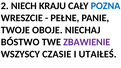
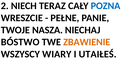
KRAJU: KRAJU -> TERAZ
OBOJE: OBOJE -> NASZA
ZBAWIENIE colour: purple -> orange
CZASIE: CZASIE -> WIARY
